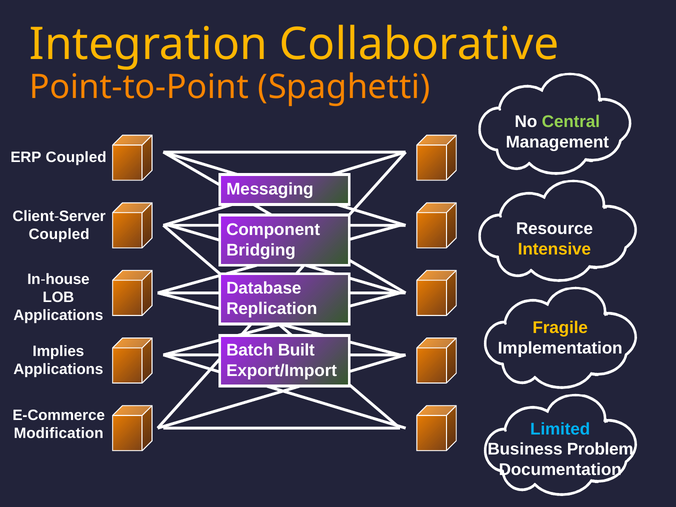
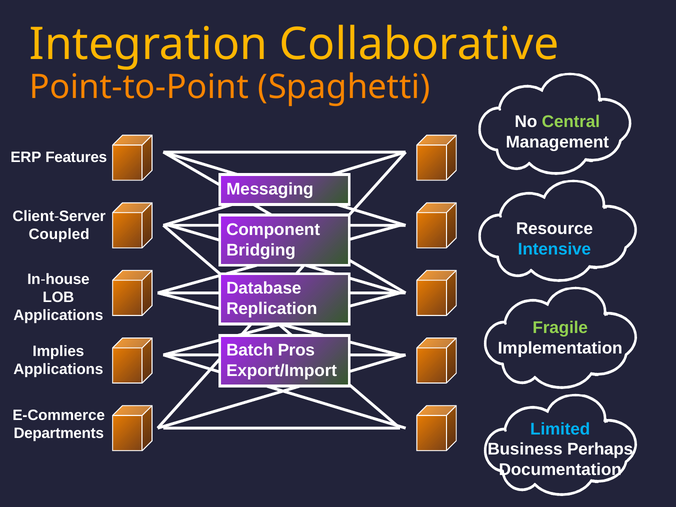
ERP Coupled: Coupled -> Features
Intensive colour: yellow -> light blue
Fragile colour: yellow -> light green
Built: Built -> Pros
Modification: Modification -> Departments
Problem: Problem -> Perhaps
